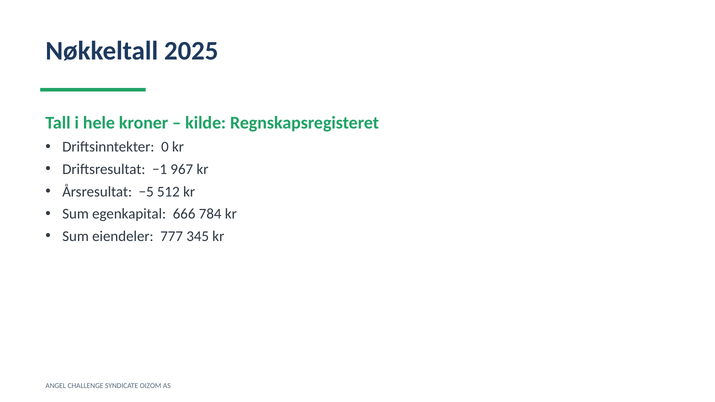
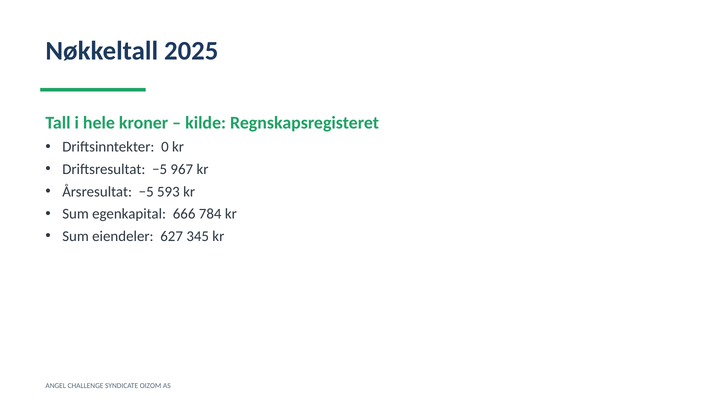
Driftsresultat −1: −1 -> −5
512: 512 -> 593
777: 777 -> 627
